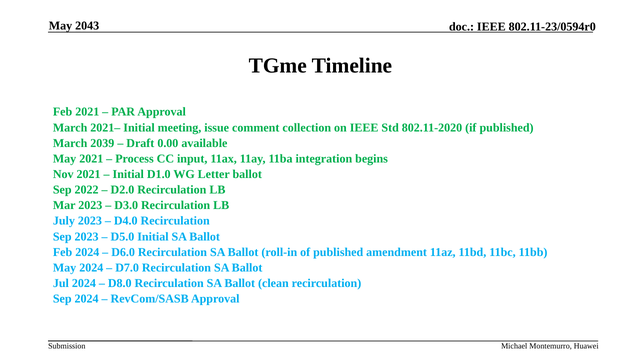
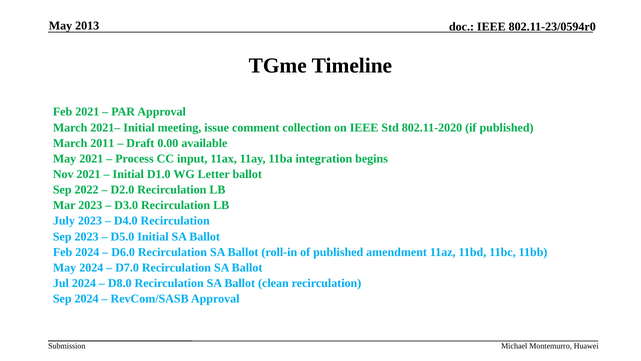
2043: 2043 -> 2013
2039: 2039 -> 2011
